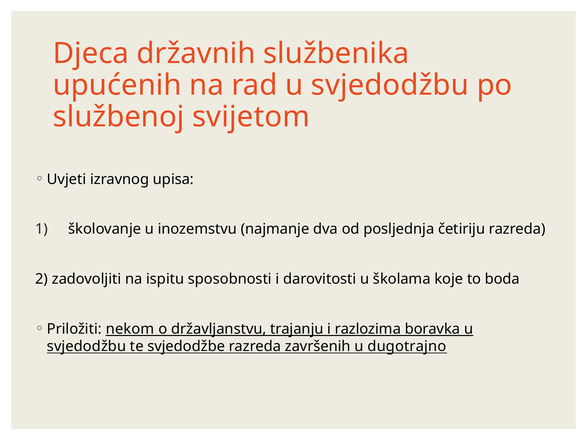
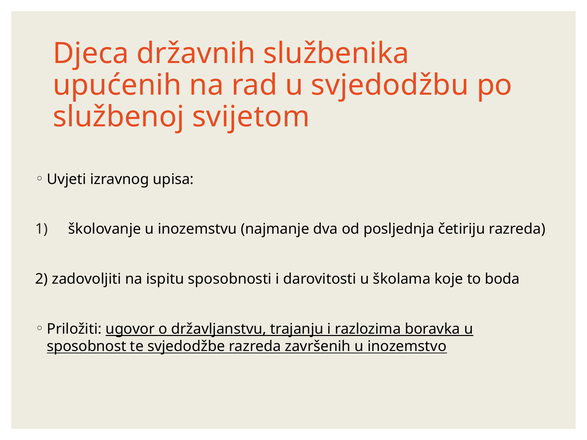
nekom: nekom -> ugovor
svjedodžbu at (87, 347): svjedodžbu -> sposobnost
dugotrajno: dugotrajno -> inozemstvo
